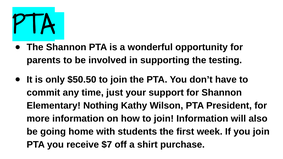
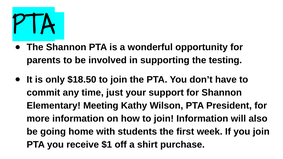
$50.50: $50.50 -> $18.50
Nothing: Nothing -> Meeting
$7: $7 -> $1
